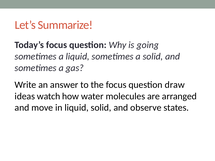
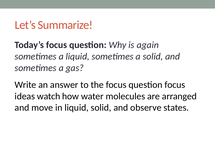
going: going -> again
question draw: draw -> focus
